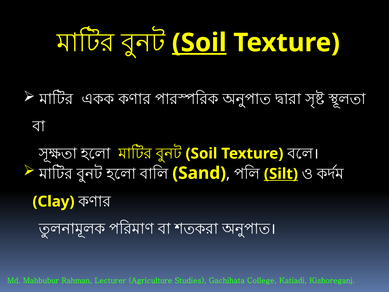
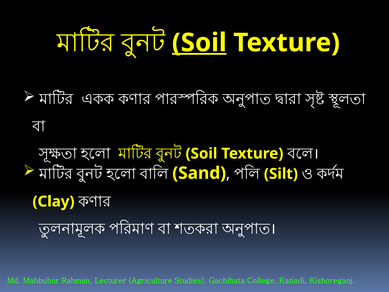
Silt underline: present -> none
